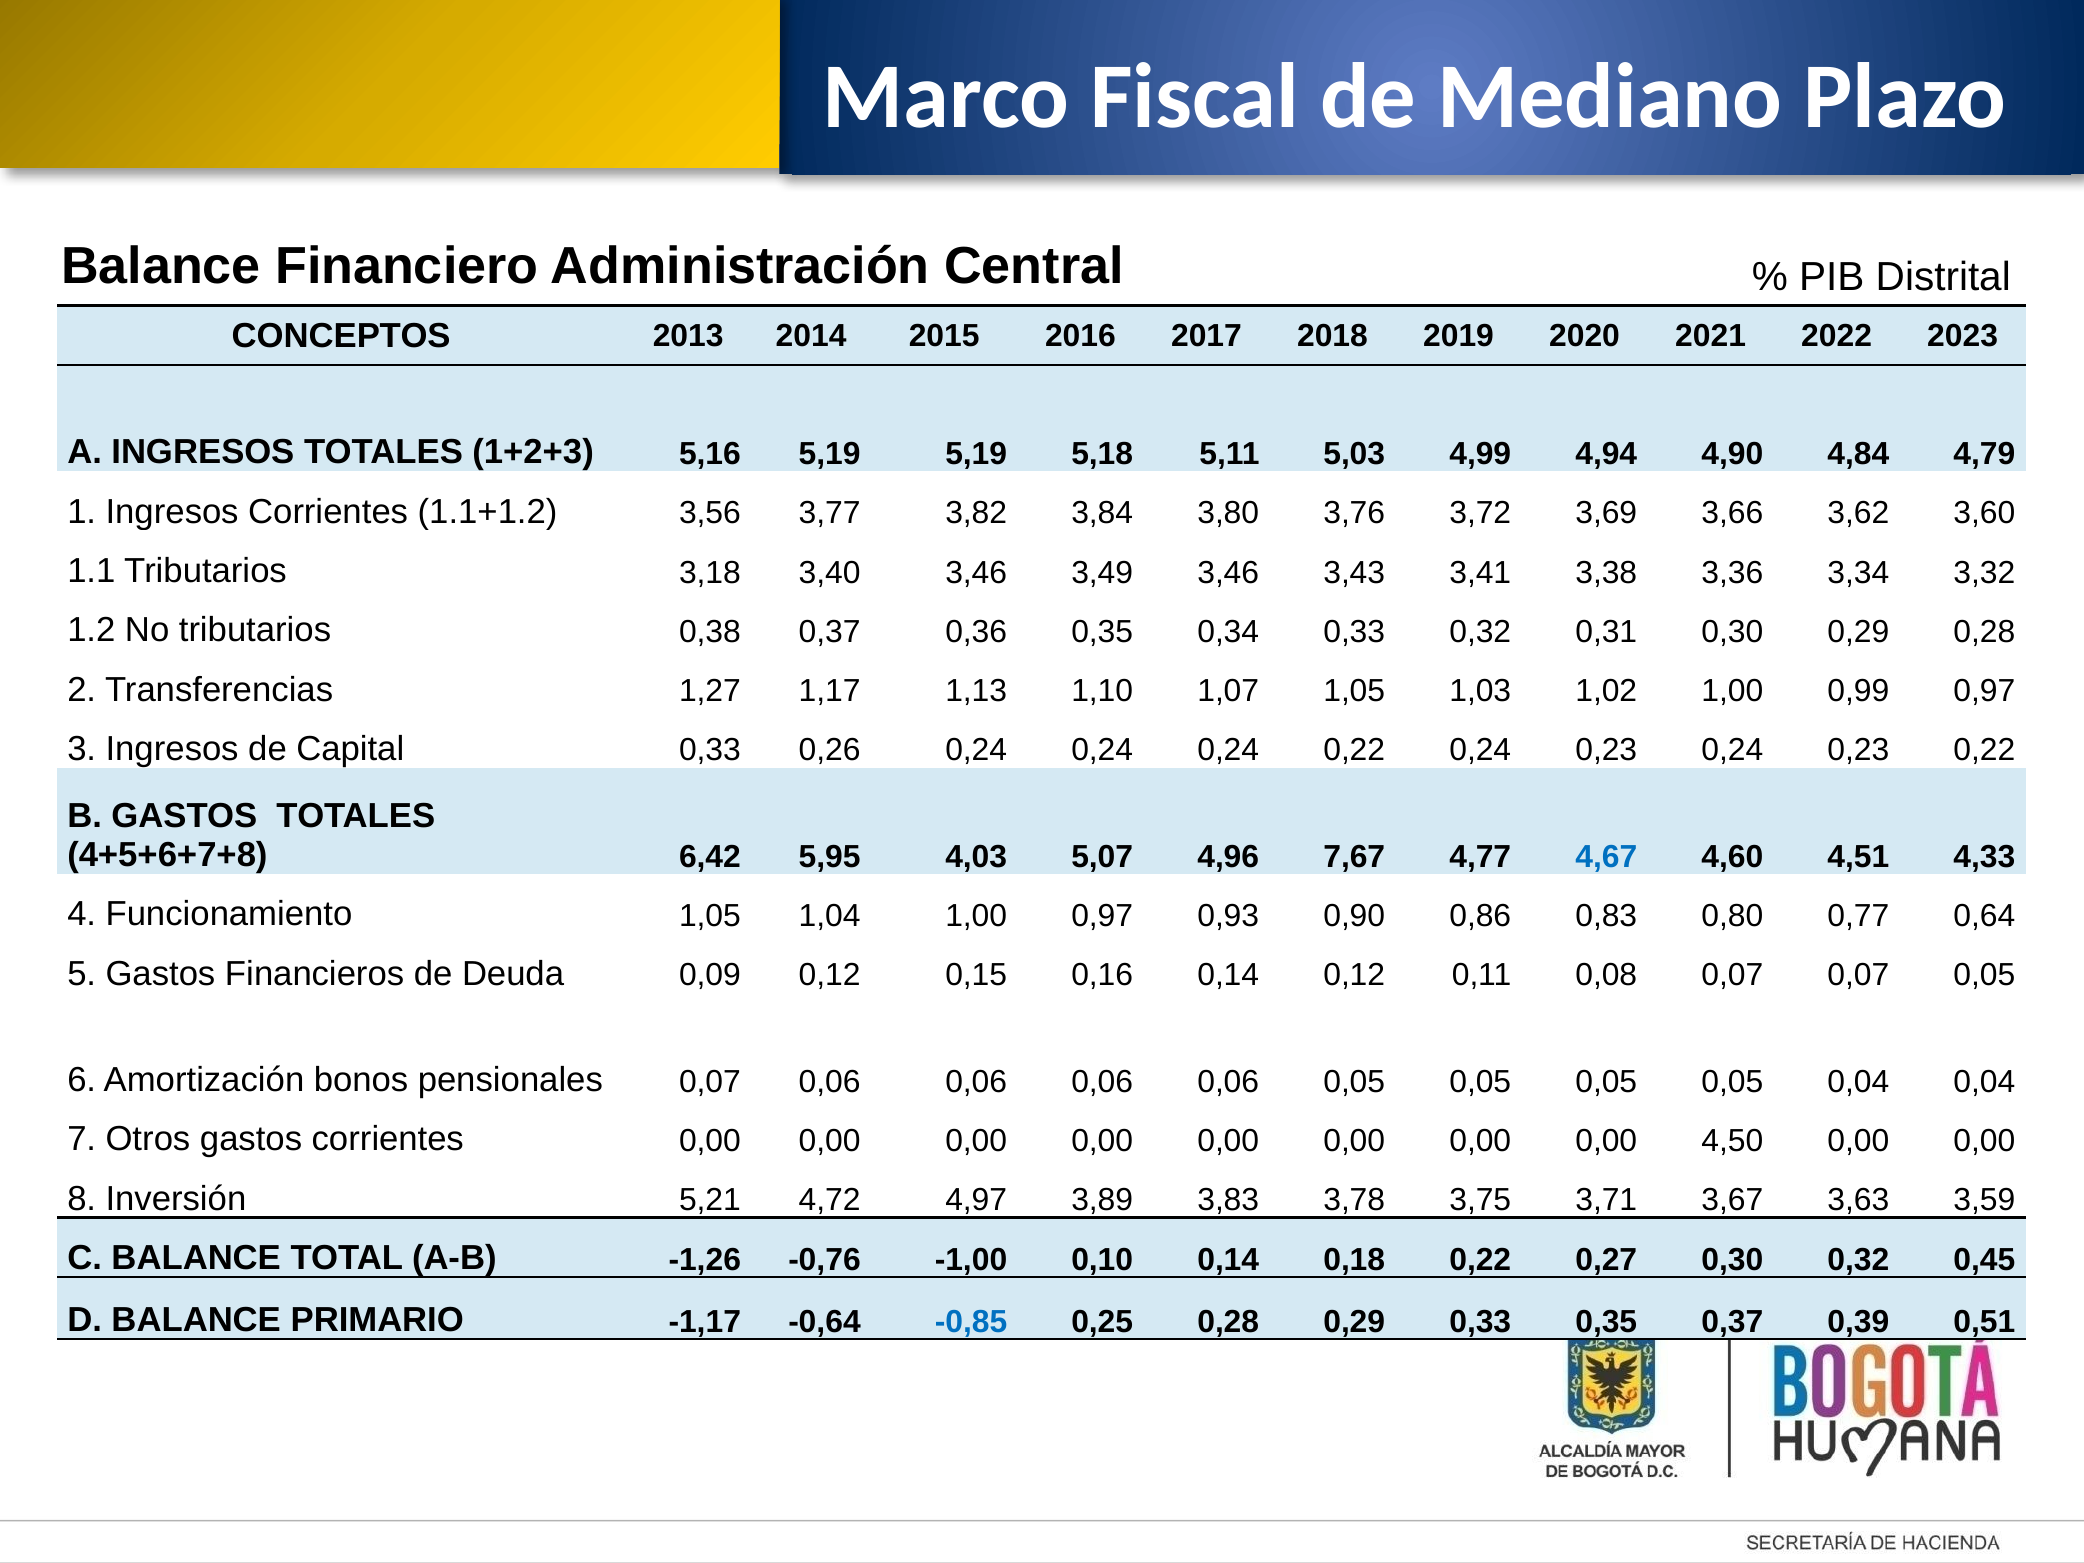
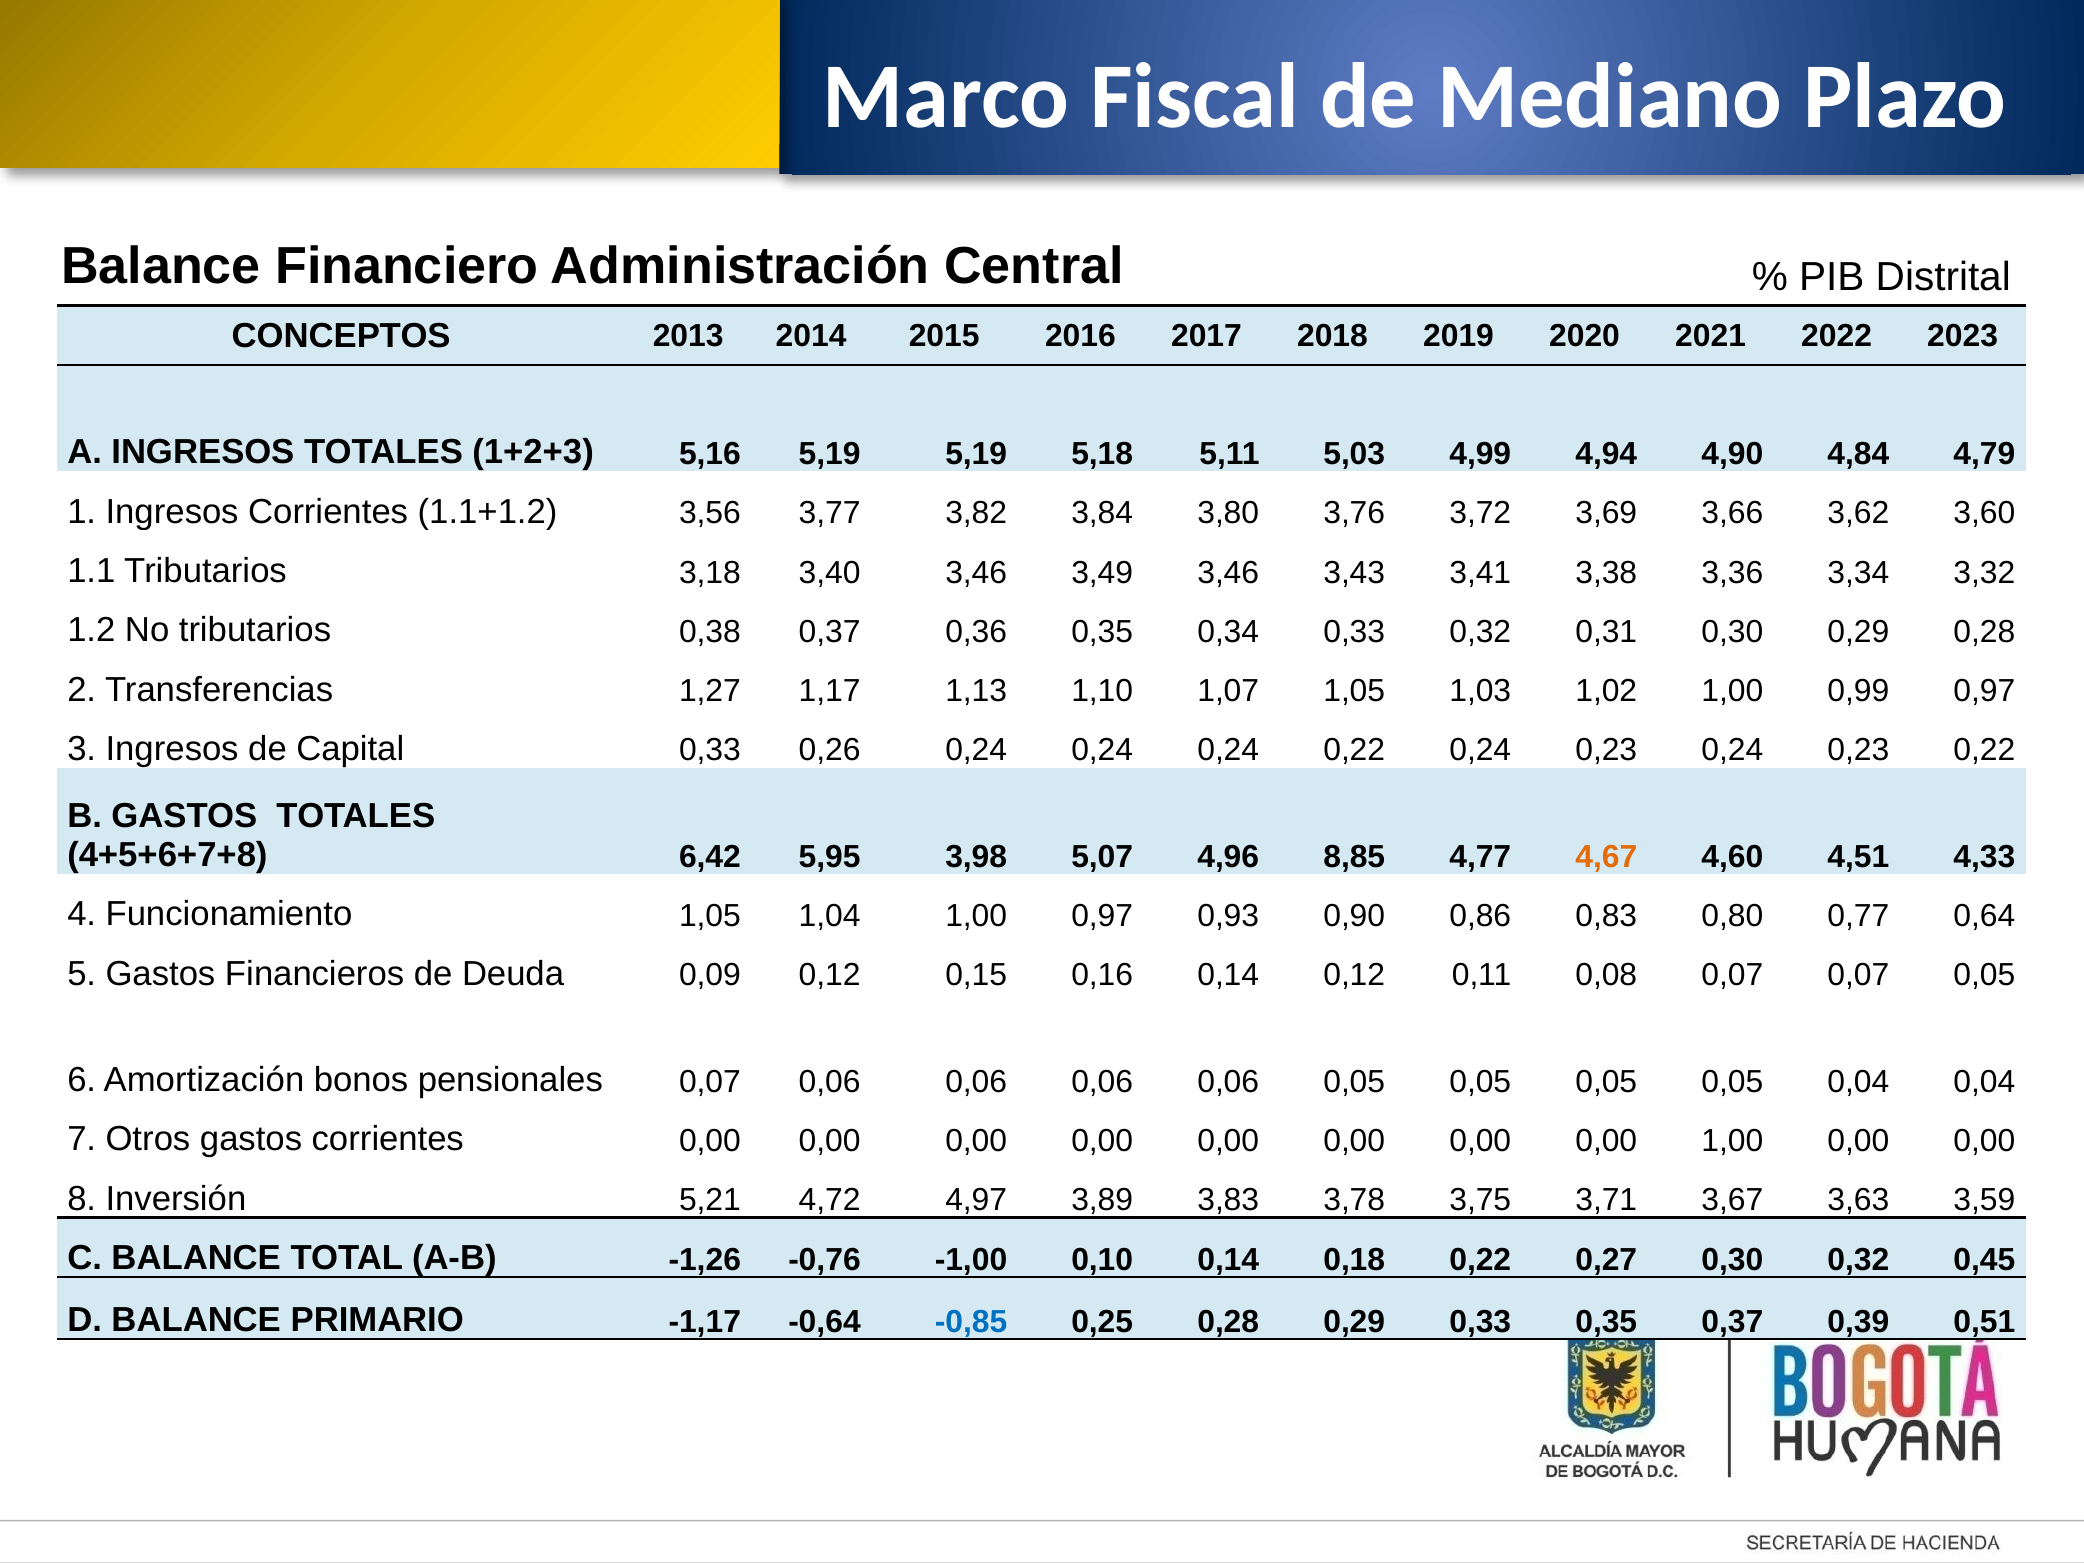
4,03: 4,03 -> 3,98
7,67: 7,67 -> 8,85
4,67 colour: blue -> orange
0,00 4,50: 4,50 -> 1,00
